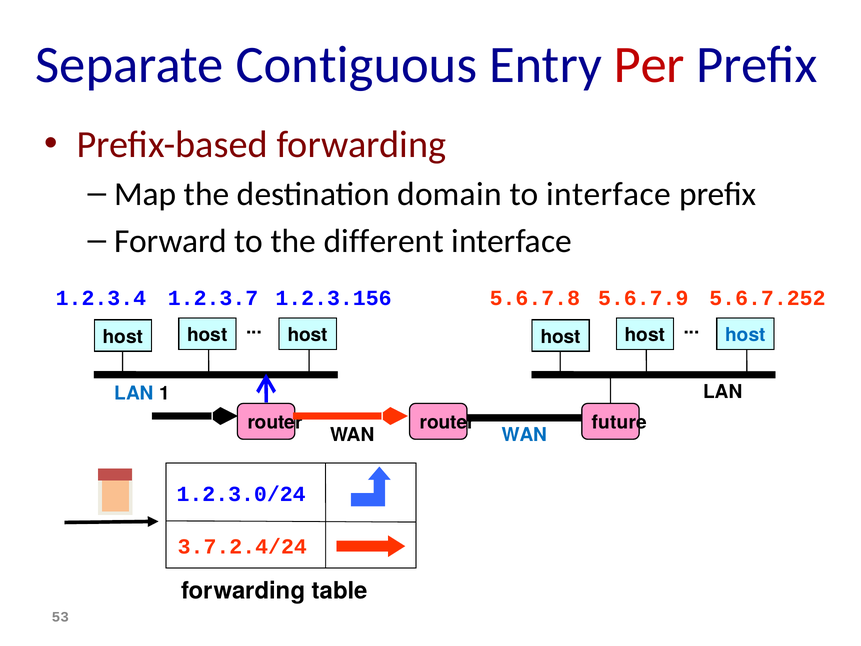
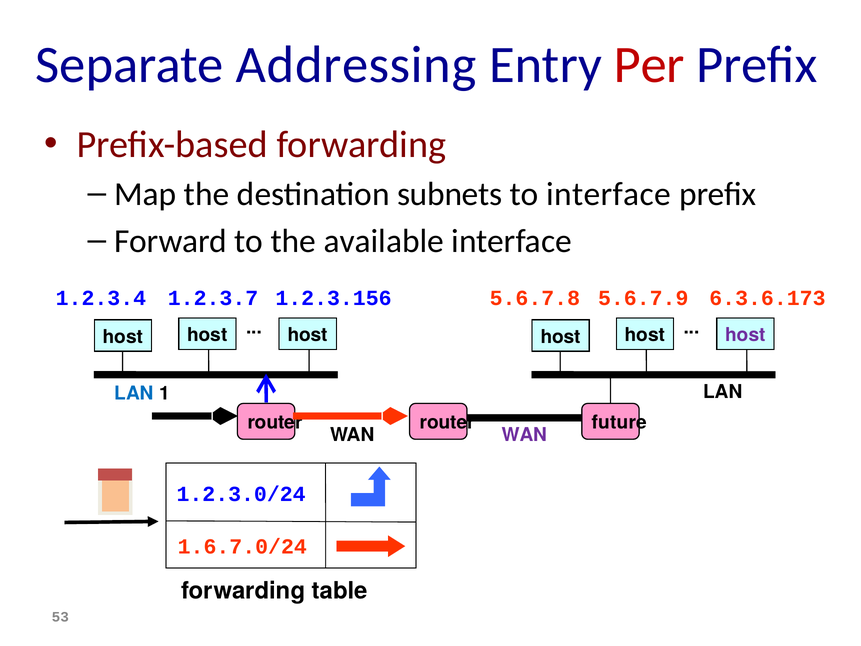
Contiguous: Contiguous -> Addressing
domain: domain -> subnets
different: different -> available
5.6.7.252: 5.6.7.252 -> 6.3.6.173
host at (745, 335) colour: blue -> purple
WAN at (524, 435) colour: blue -> purple
3.7.2.4/24: 3.7.2.4/24 -> 1.6.7.0/24
